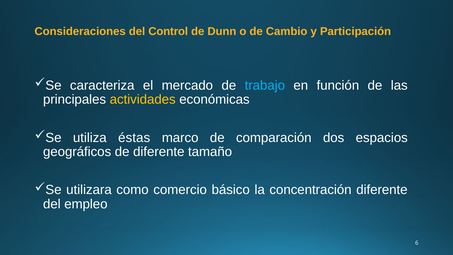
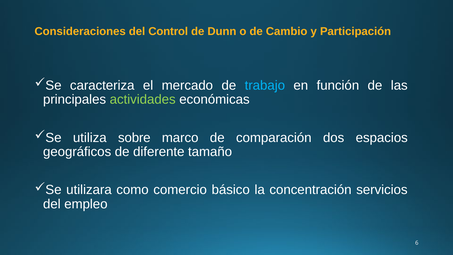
actividades colour: yellow -> light green
éstas: éstas -> sobre
concentración diferente: diferente -> servicios
